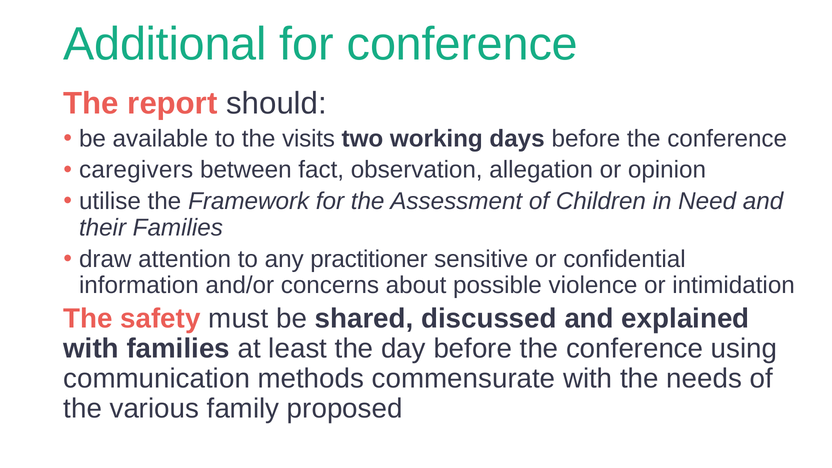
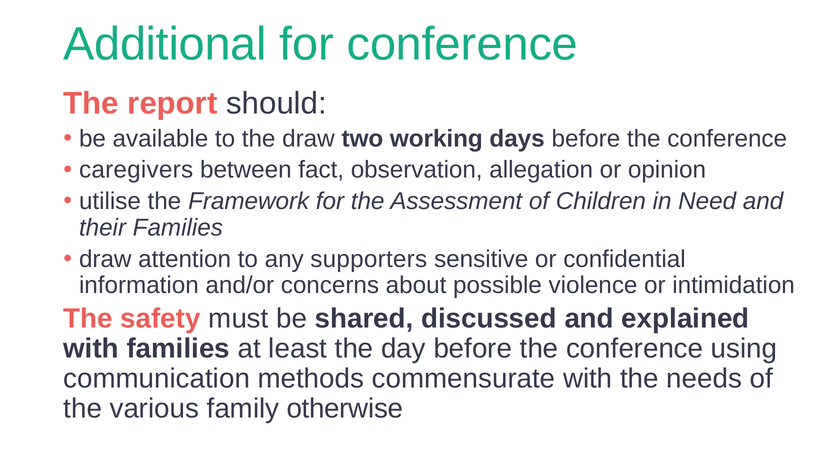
the visits: visits -> draw
practitioner: practitioner -> supporters
proposed: proposed -> otherwise
